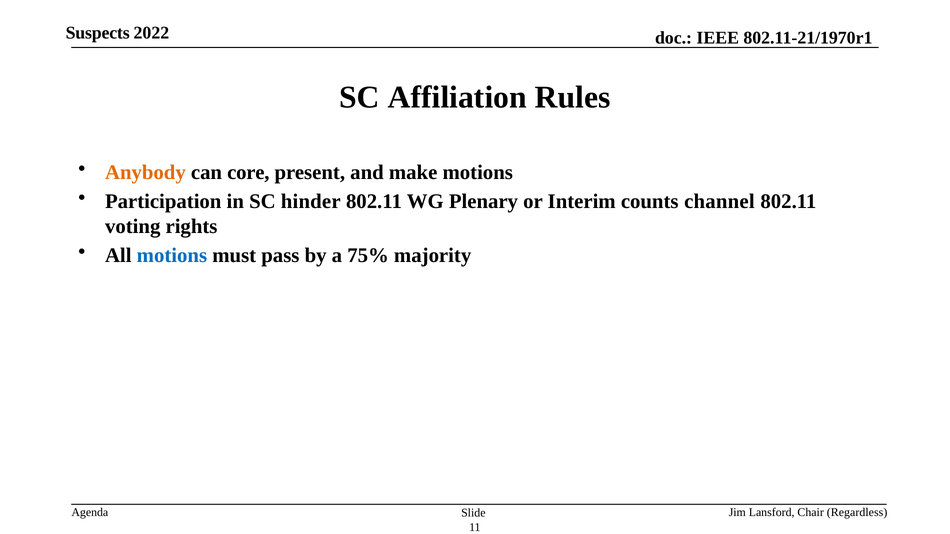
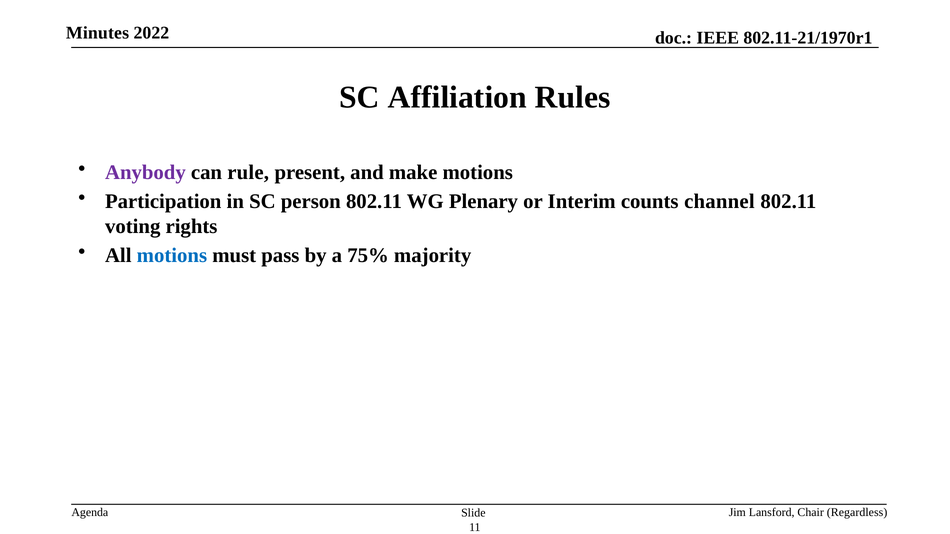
Suspects: Suspects -> Minutes
Anybody colour: orange -> purple
core: core -> rule
hinder: hinder -> person
